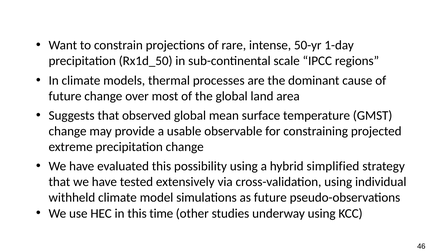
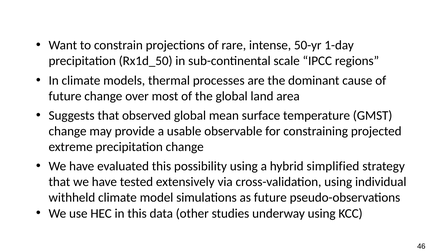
time: time -> data
